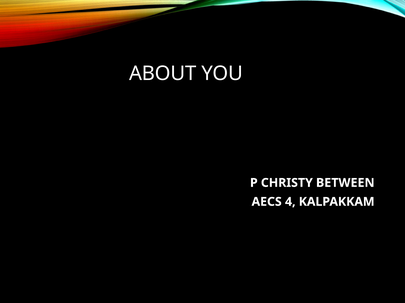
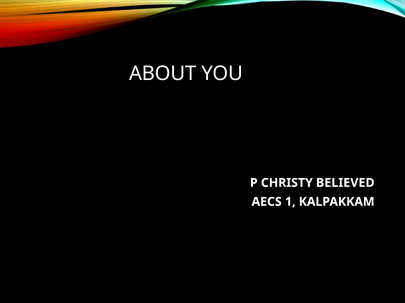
BETWEEN: BETWEEN -> BELIEVED
4: 4 -> 1
